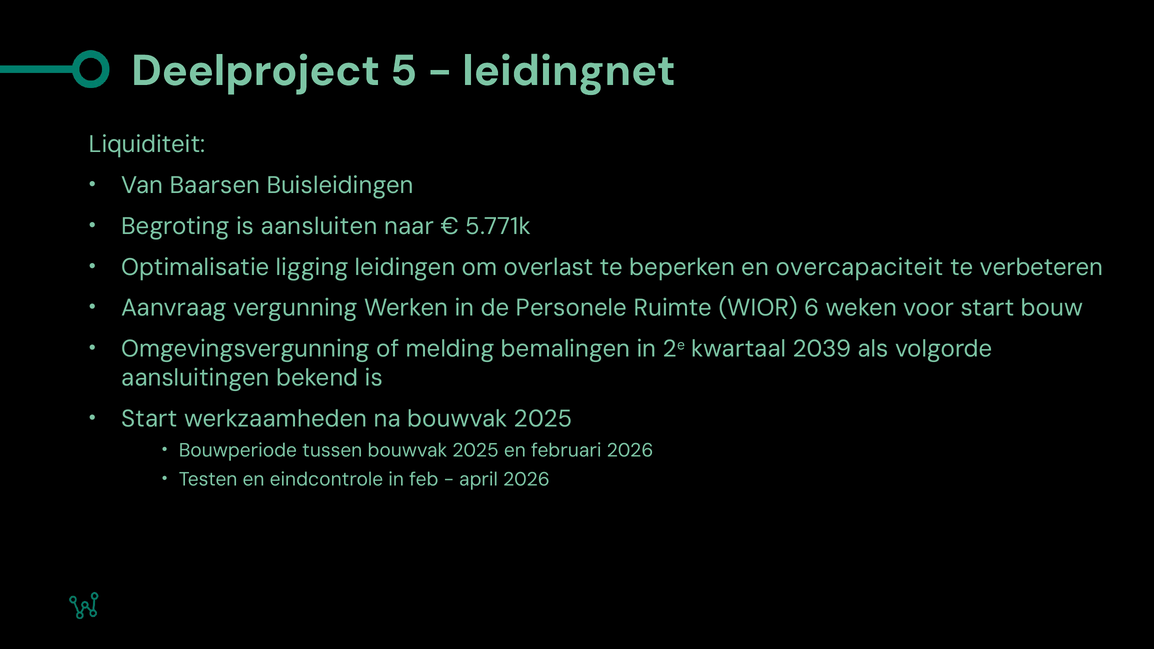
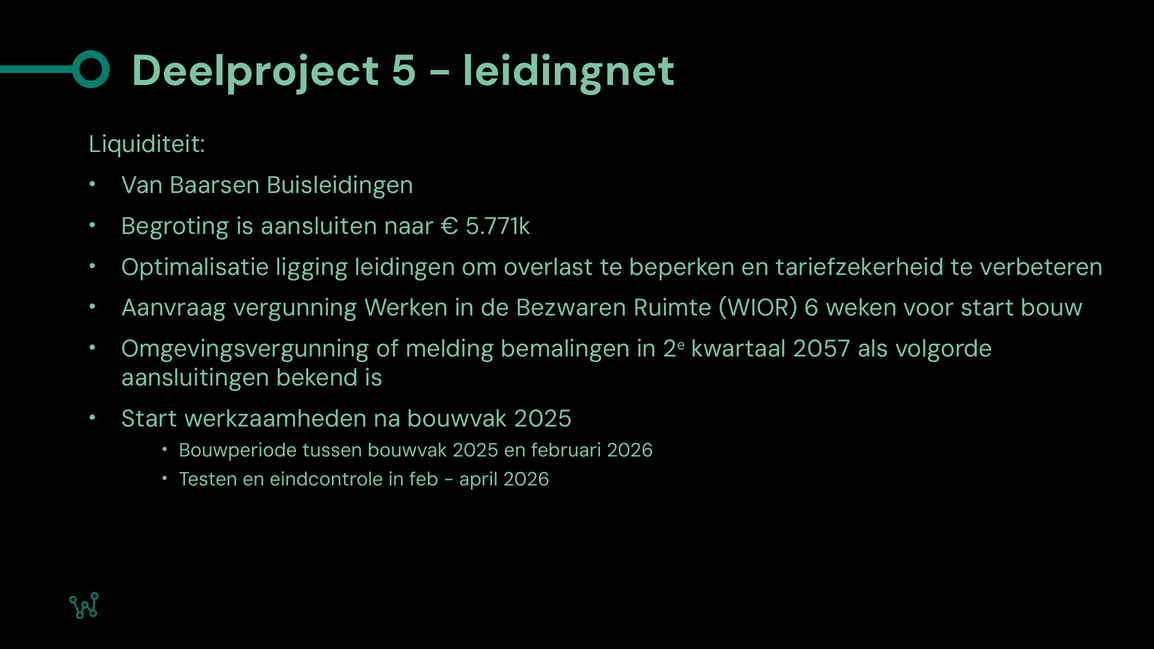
overcapaciteit: overcapaciteit -> tariefzekerheid
Personele: Personele -> Bezwaren
2039: 2039 -> 2057
